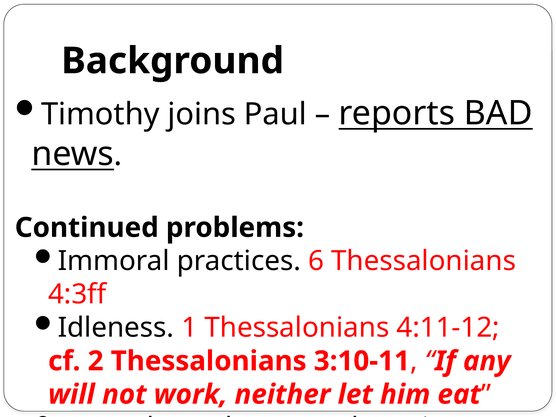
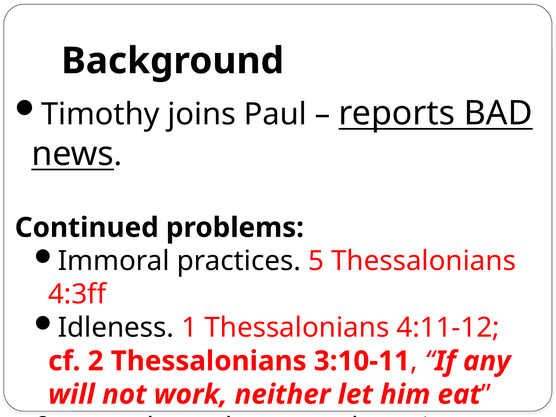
6: 6 -> 5
